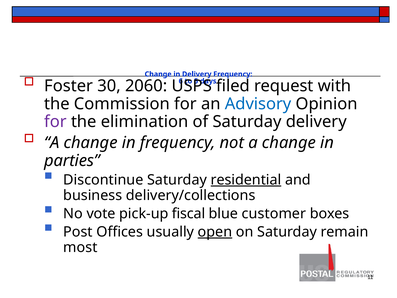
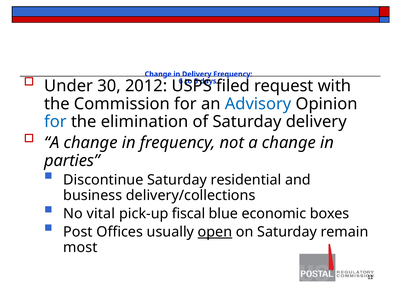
Foster: Foster -> Under
2060: 2060 -> 2012
for at (55, 122) colour: purple -> blue
residential underline: present -> none
vote: vote -> vital
customer: customer -> economic
